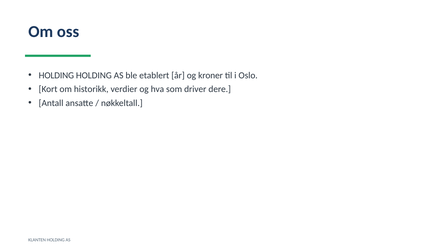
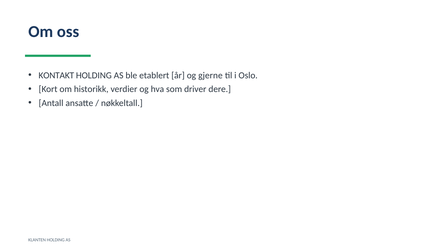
HOLDING at (56, 75): HOLDING -> KONTAKT
kroner: kroner -> gjerne
